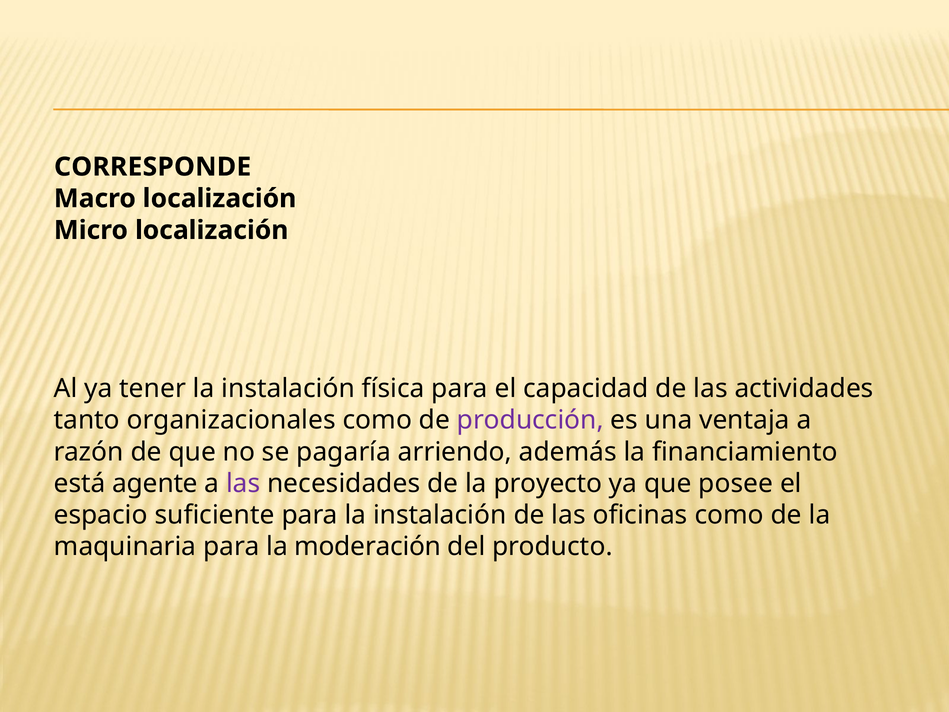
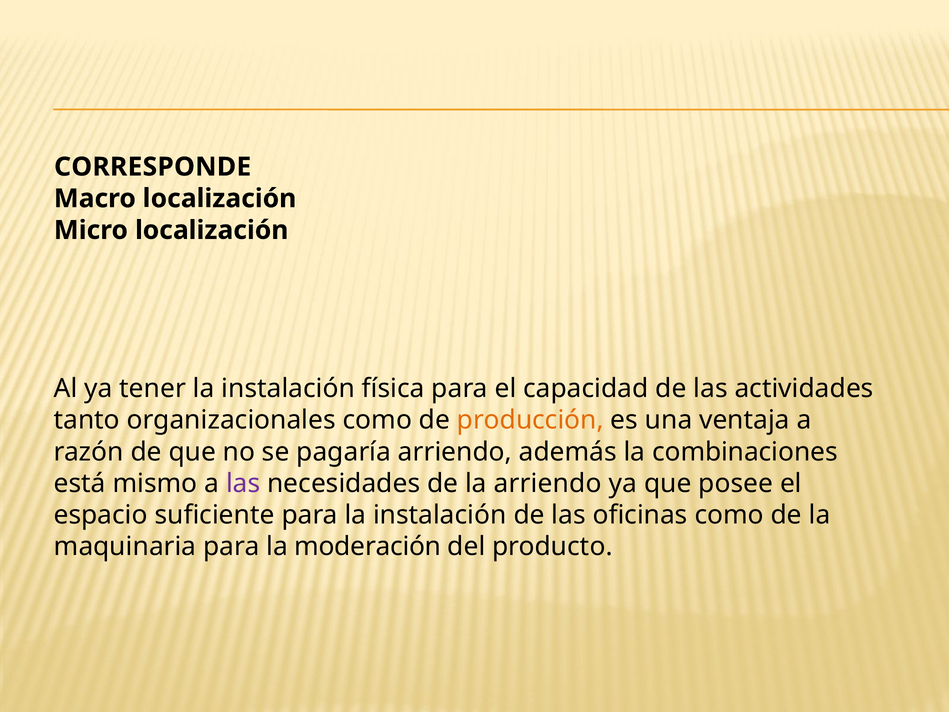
producción colour: purple -> orange
financiamiento: financiamiento -> combinaciones
agente: agente -> mismo
la proyecto: proyecto -> arriendo
